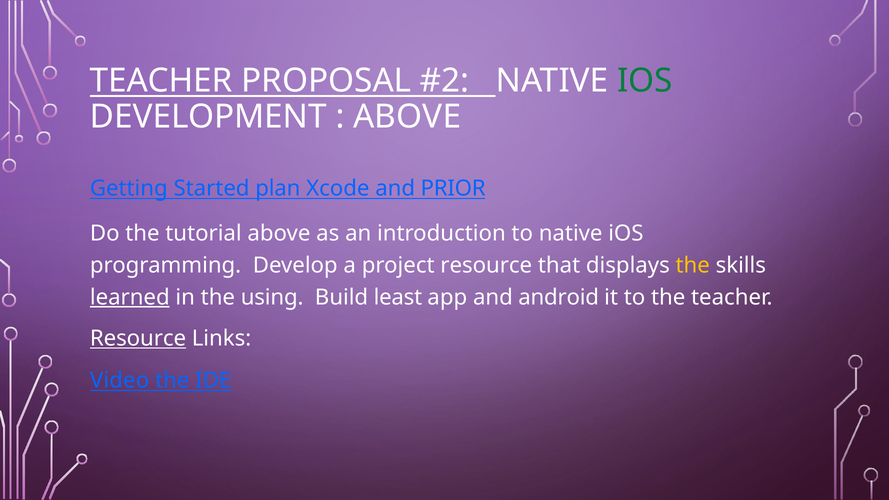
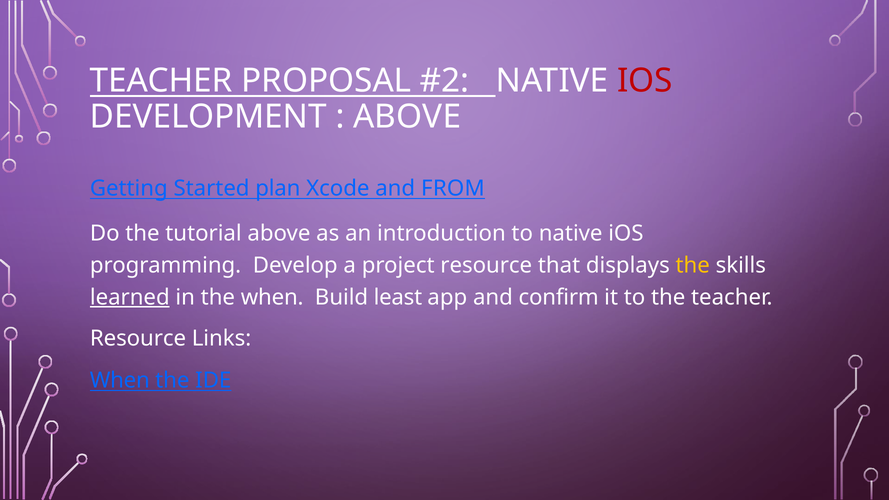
IOS at (645, 81) colour: green -> red
PRIOR: PRIOR -> FROM
the using: using -> when
android: android -> confirm
Resource at (138, 339) underline: present -> none
Video at (120, 381): Video -> When
